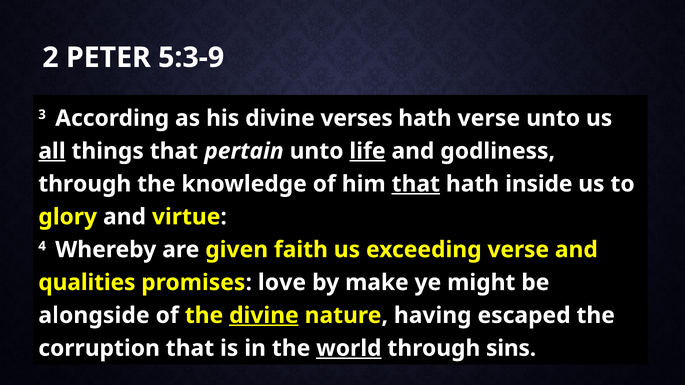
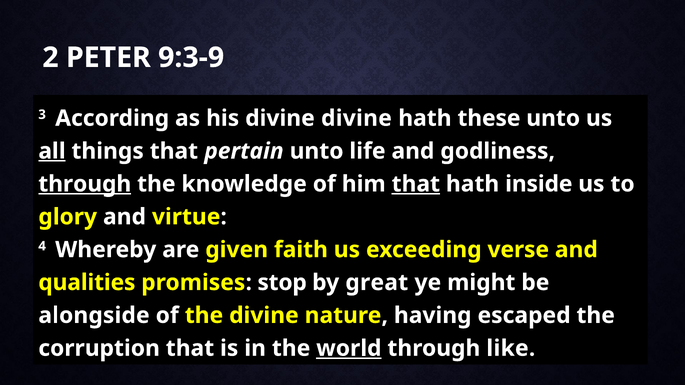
5:3-9: 5:3-9 -> 9:3-9
divine verses: verses -> divine
hath verse: verse -> these
life underline: present -> none
through at (85, 184) underline: none -> present
love: love -> stop
make: make -> great
divine at (264, 316) underline: present -> none
sins: sins -> like
